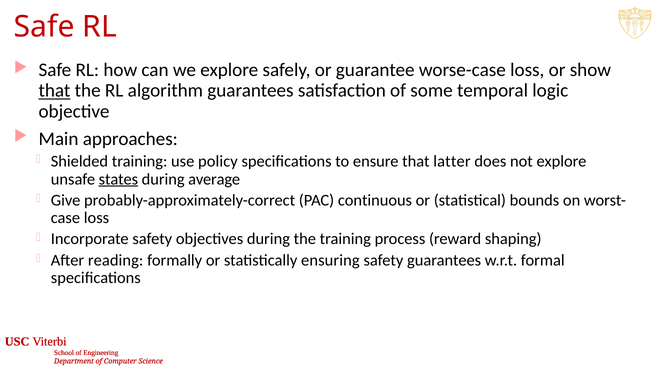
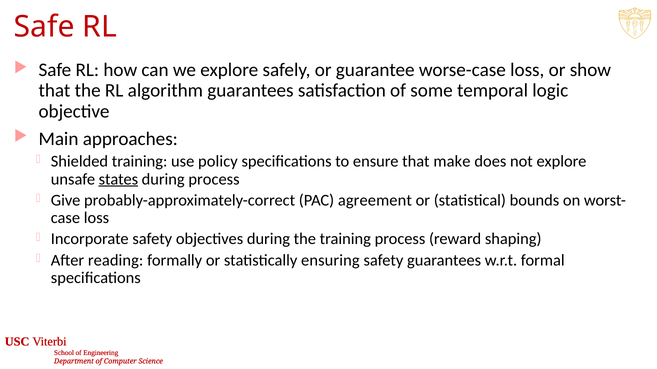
that at (54, 91) underline: present -> none
latter: latter -> make
during average: average -> process
continuous: continuous -> agreement
